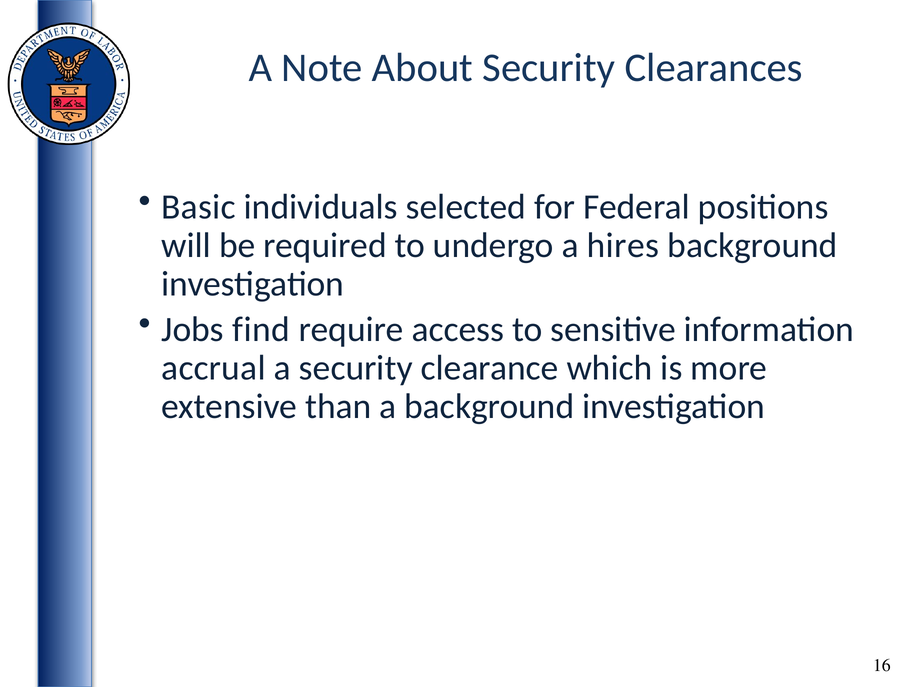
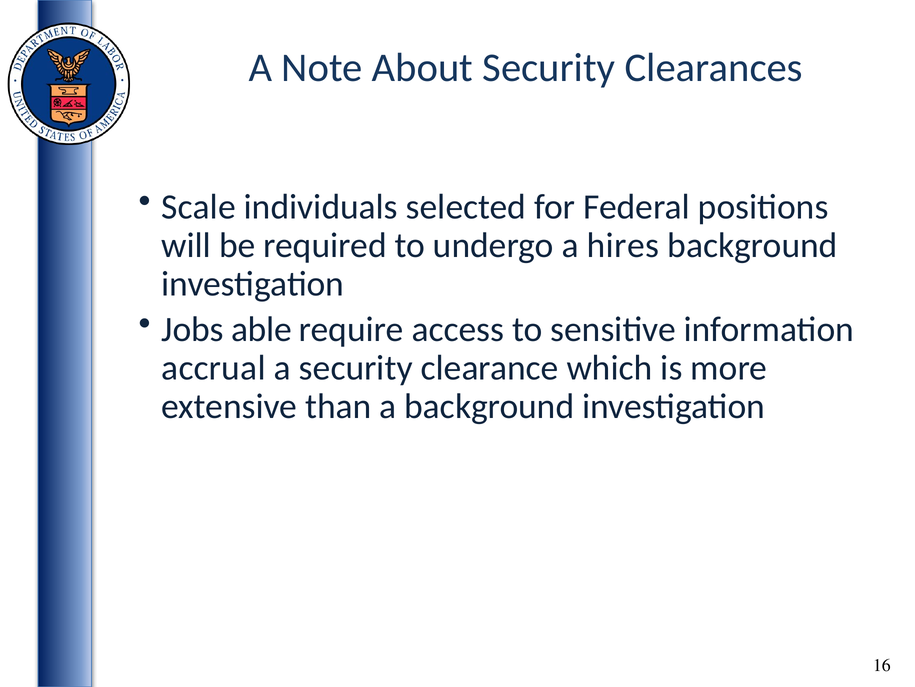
Basic: Basic -> Scale
find: find -> able
